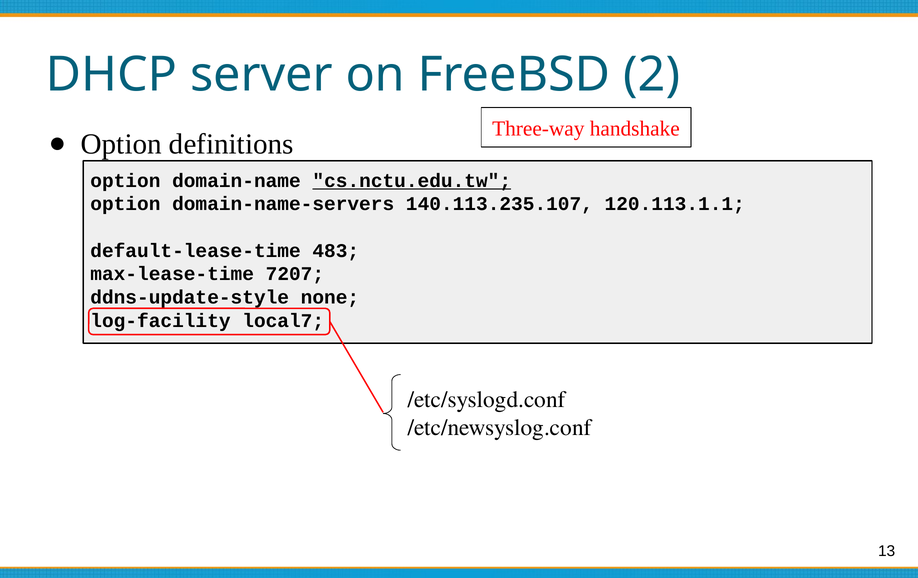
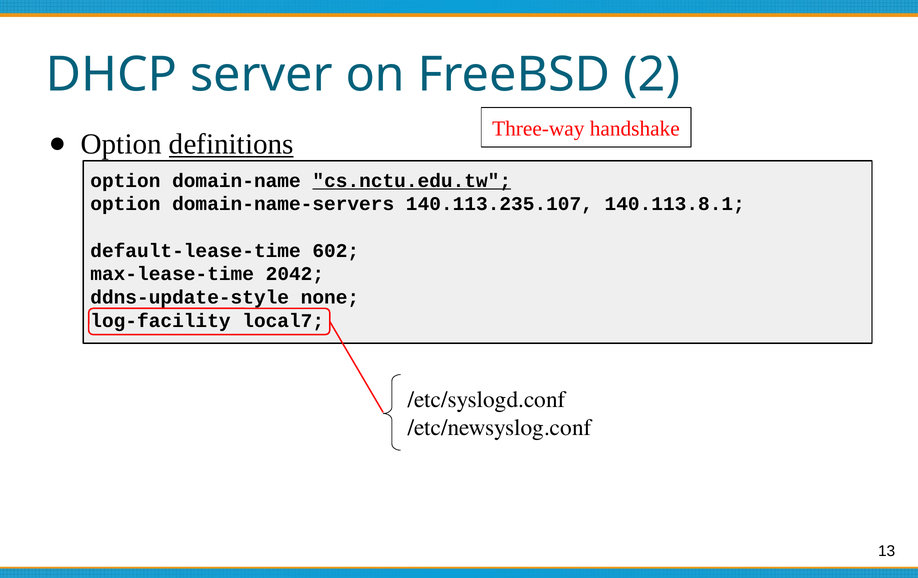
definitions underline: none -> present
120.113.1.1: 120.113.1.1 -> 140.113.8.1
483: 483 -> 602
7207: 7207 -> 2042
